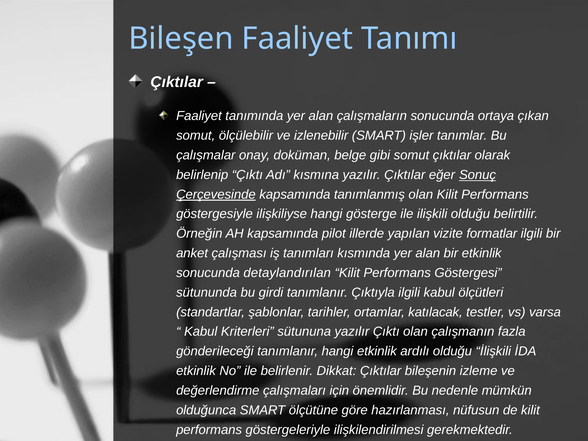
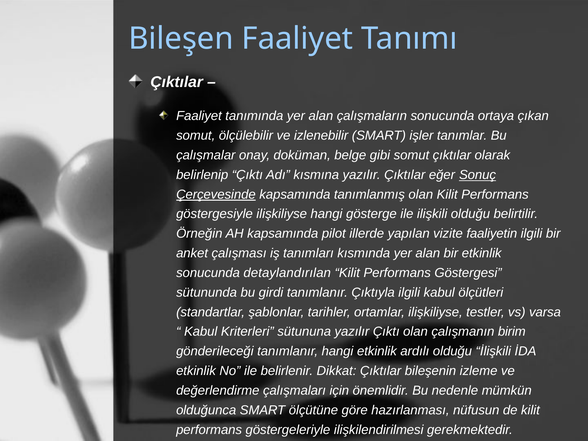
formatlar: formatlar -> faaliyetin
ortamlar katılacak: katılacak -> ilişkiliyse
fazla: fazla -> birim
